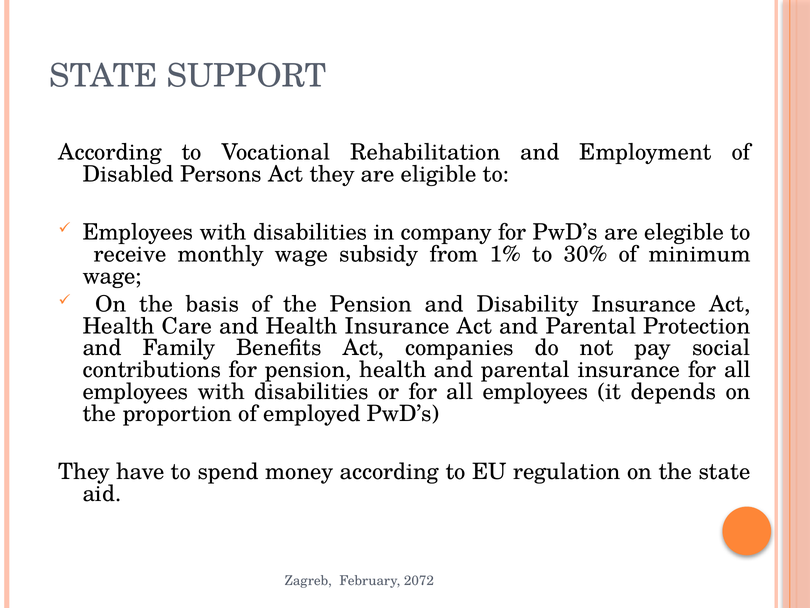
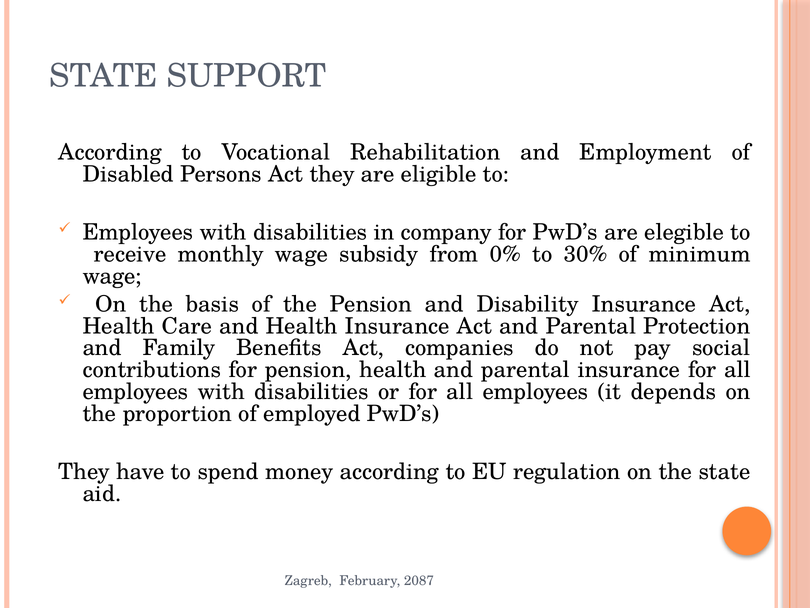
1%: 1% -> 0%
2072: 2072 -> 2087
